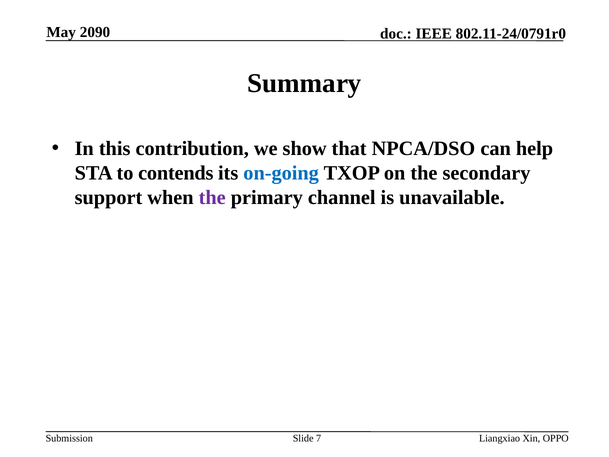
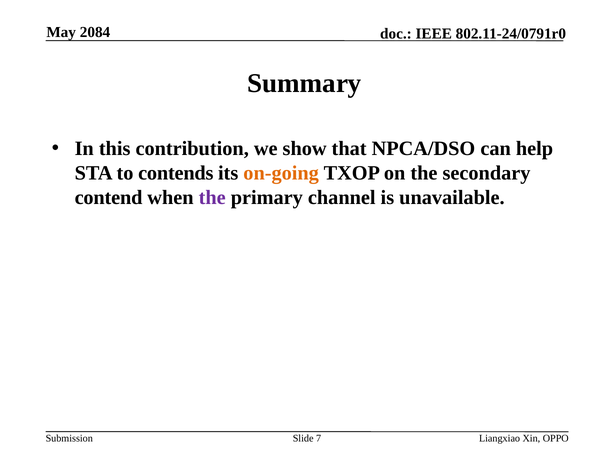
2090: 2090 -> 2084
on-going colour: blue -> orange
support: support -> contend
